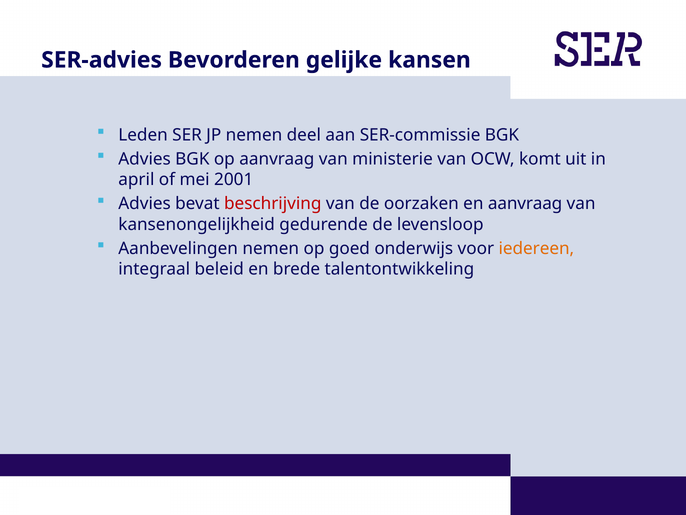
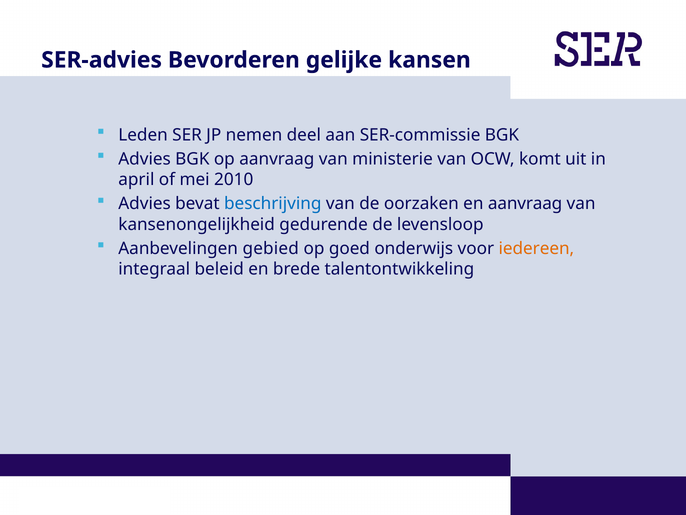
2001: 2001 -> 2010
beschrijving colour: red -> blue
Aanbevelingen nemen: nemen -> gebied
